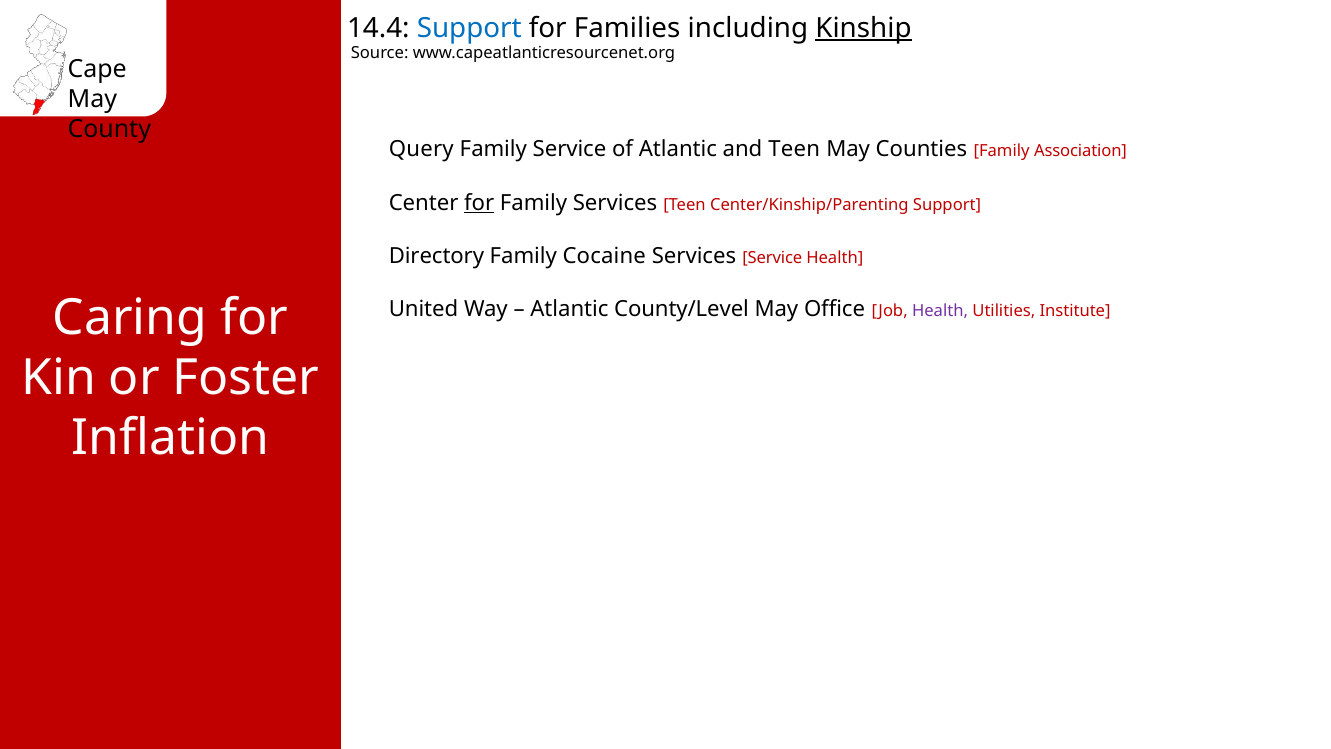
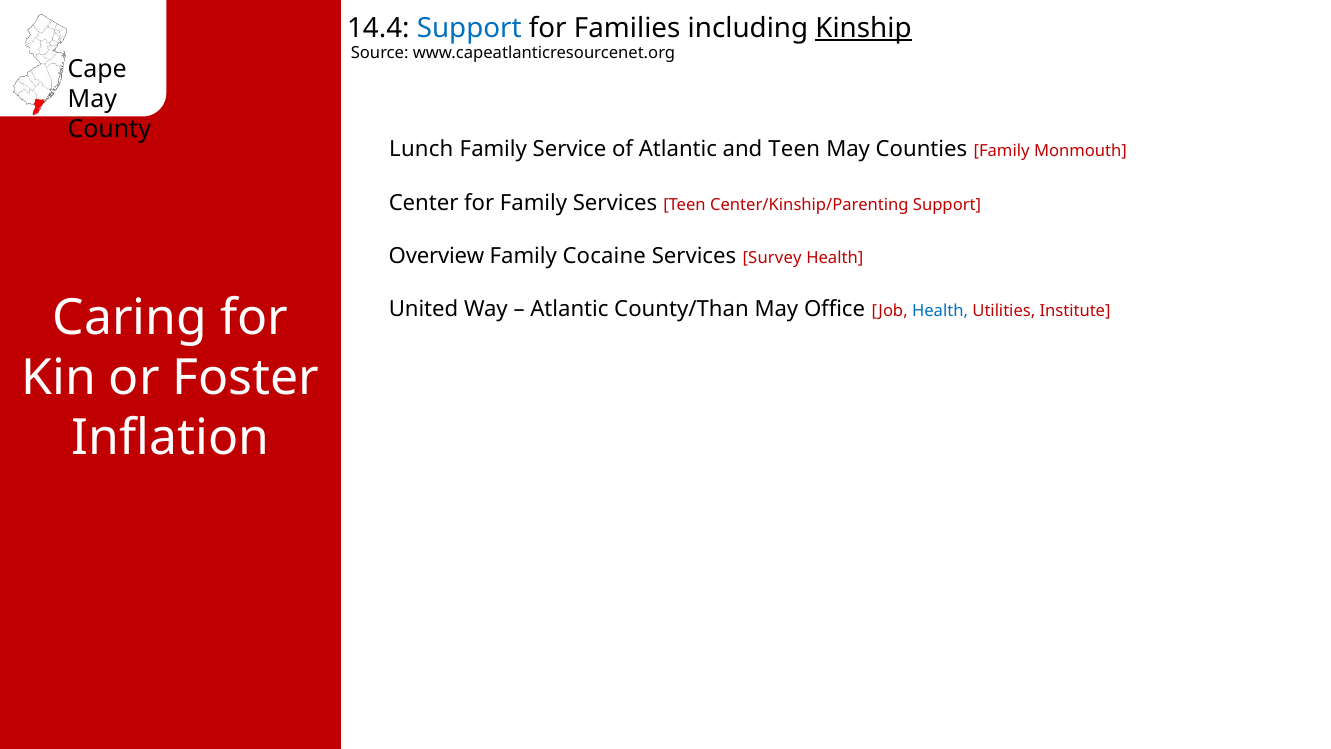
Query: Query -> Lunch
Association: Association -> Monmouth
for at (479, 203) underline: present -> none
Directory: Directory -> Overview
Services Service: Service -> Survey
County/Level: County/Level -> County/Than
Health at (940, 311) colour: purple -> blue
